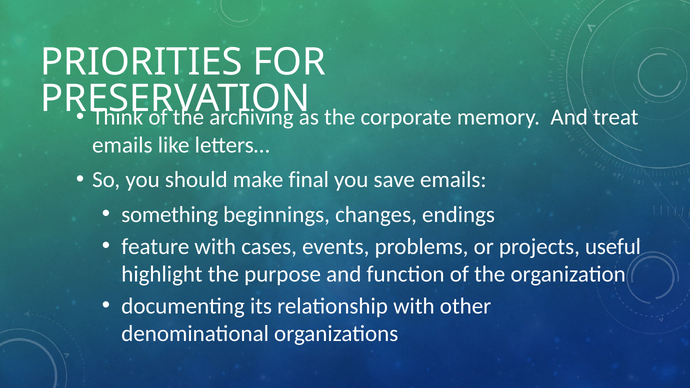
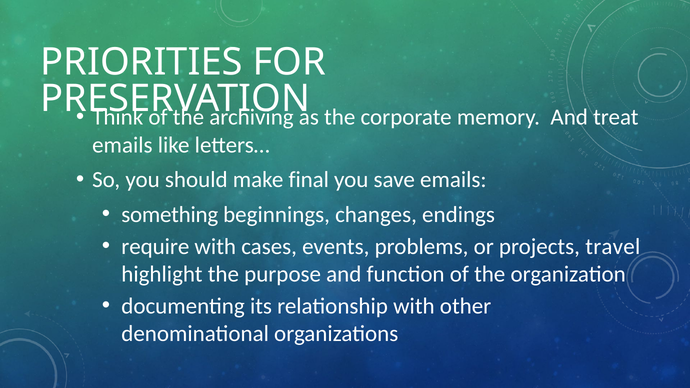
feature: feature -> require
useful: useful -> travel
